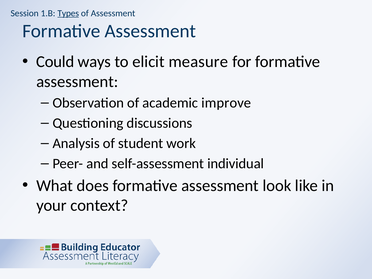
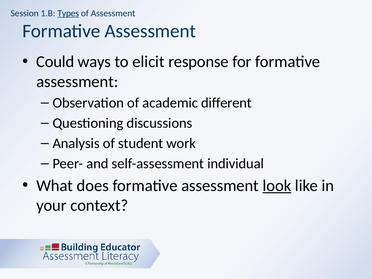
measure: measure -> response
improve: improve -> different
look underline: none -> present
